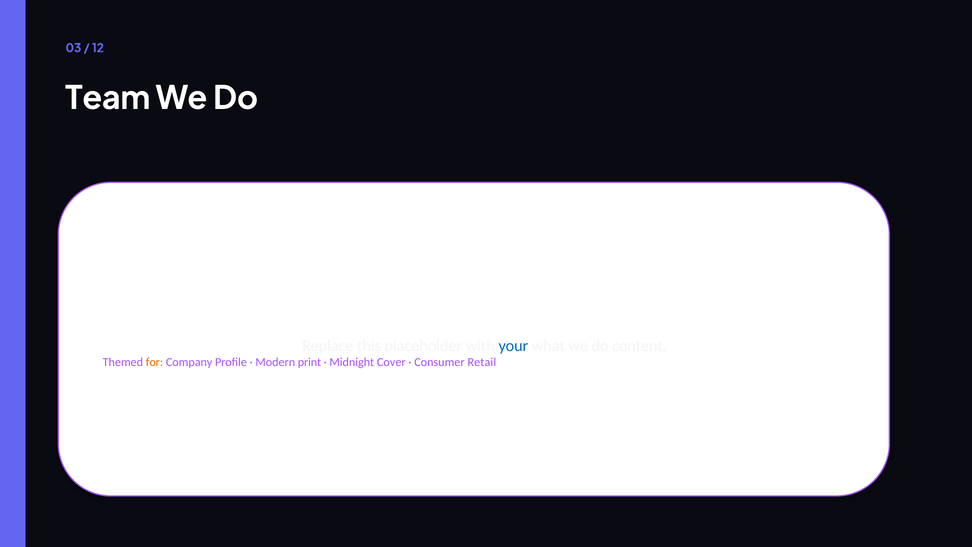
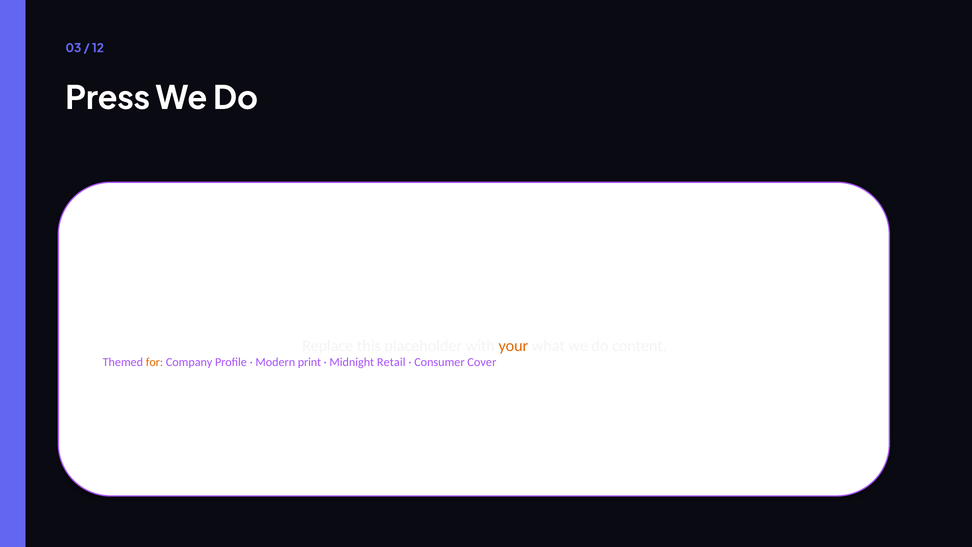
Team: Team -> Press
your colour: blue -> orange
Cover: Cover -> Retail
Retail: Retail -> Cover
